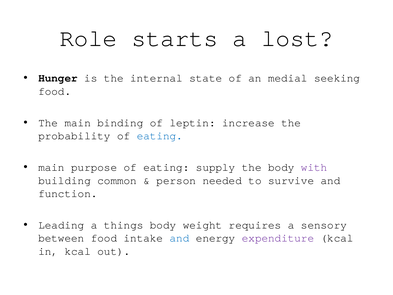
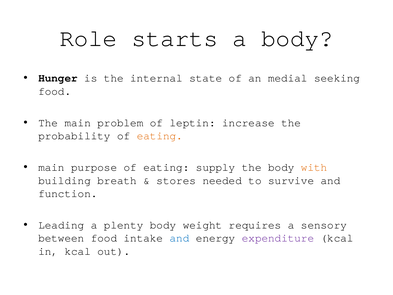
a lost: lost -> body
binding: binding -> problem
eating at (160, 136) colour: blue -> orange
with colour: purple -> orange
common: common -> breath
person: person -> stores
things: things -> plenty
